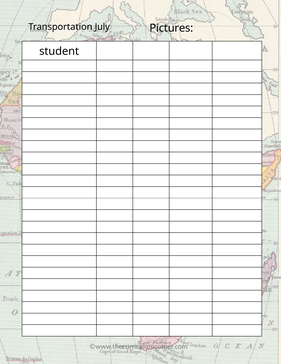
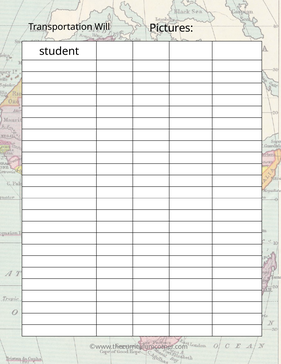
July: July -> Will
